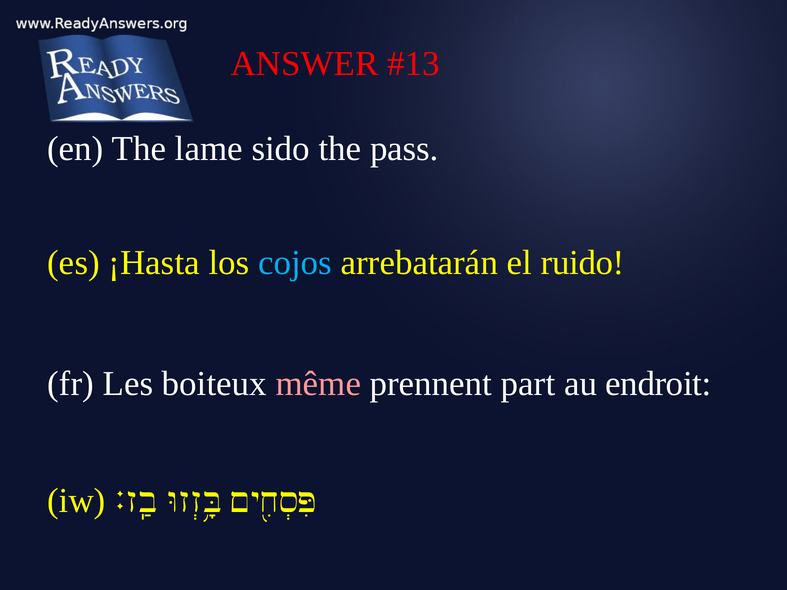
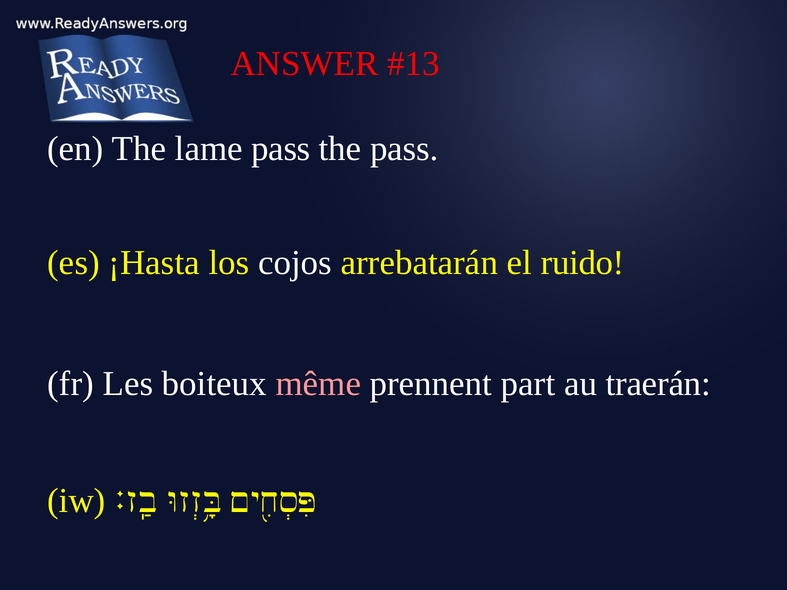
lame sido: sido -> pass
cojos colour: light blue -> white
endroit: endroit -> traerán
